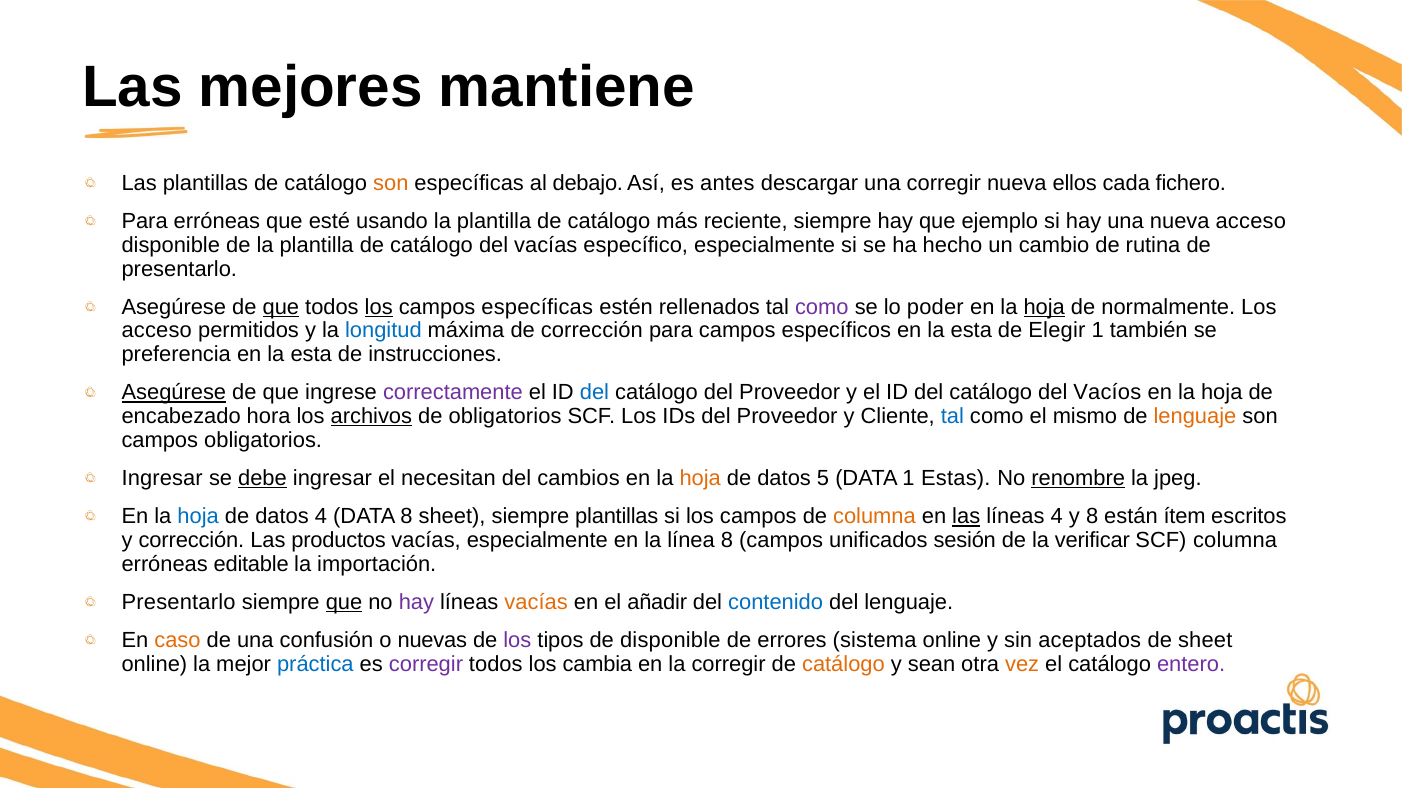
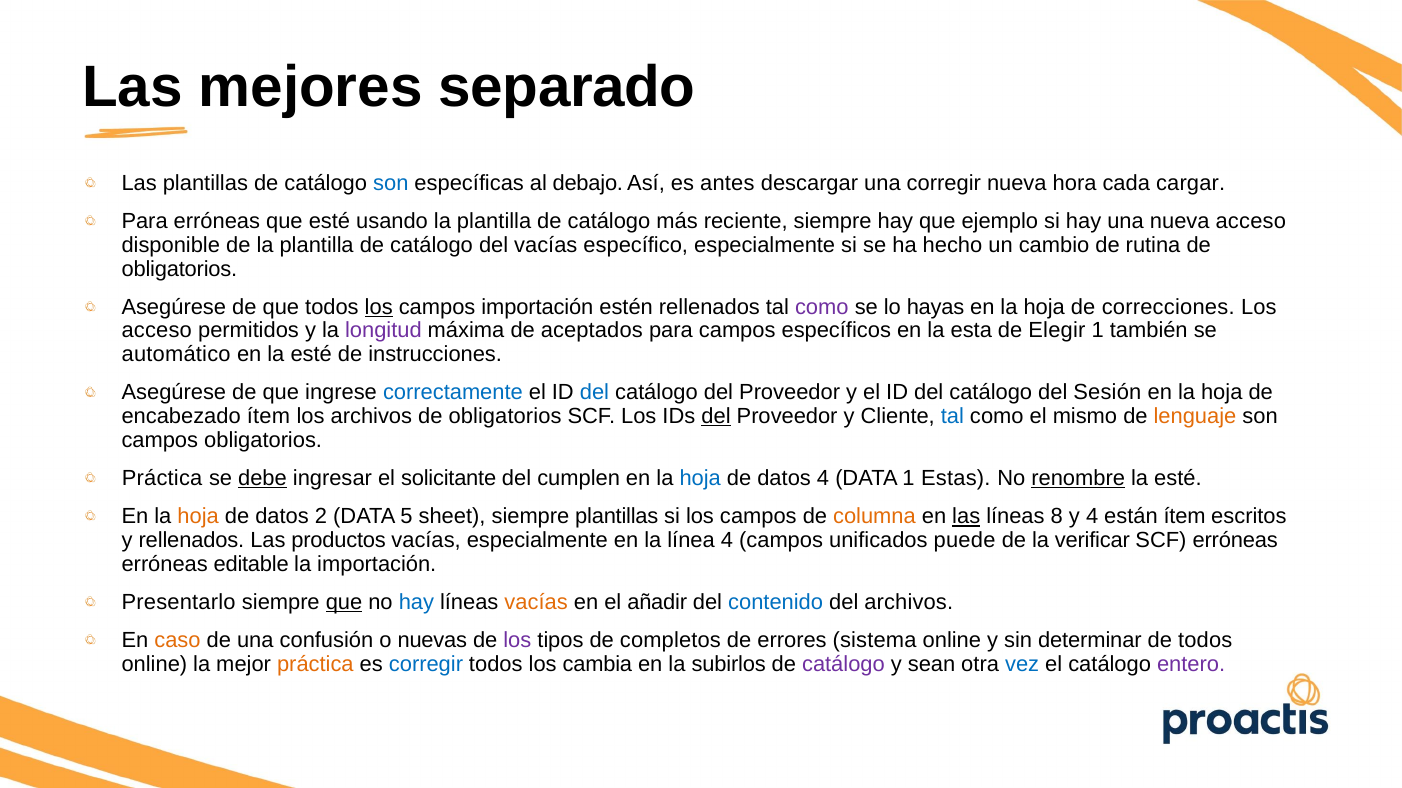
mantiene: mantiene -> separado
son at (391, 183) colour: orange -> blue
ellos: ellos -> hora
fichero: fichero -> cargar
presentarlo at (179, 269): presentarlo -> obligatorios
que at (281, 307) underline: present -> none
campos específicas: específicas -> importación
poder: poder -> hayas
hoja at (1044, 307) underline: present -> none
normalmente: normalmente -> correcciones
longitud colour: blue -> purple
de corrección: corrección -> aceptados
preferencia: preferencia -> automático
esta at (311, 355): esta -> esté
Asegúrese at (174, 393) underline: present -> none
correctamente colour: purple -> blue
Vacíos: Vacíos -> Sesión
encabezado hora: hora -> ítem
archivos at (371, 417) underline: present -> none
del at (716, 417) underline: none -> present
Ingresar at (162, 479): Ingresar -> Práctica
necesitan: necesitan -> solicitante
cambios: cambios -> cumplen
hoja at (700, 479) colour: orange -> blue
datos 5: 5 -> 4
jpeg at (1178, 479): jpeg -> esté
hoja at (198, 517) colour: blue -> orange
datos 4: 4 -> 2
DATA 8: 8 -> 5
líneas 4: 4 -> 8
y 8: 8 -> 4
y corrección: corrección -> rellenados
línea 8: 8 -> 4
sesión: sesión -> puede
SCF columna: columna -> erróneas
hay at (416, 603) colour: purple -> blue
del lenguaje: lenguaje -> archivos
de disponible: disponible -> completos
aceptados: aceptados -> determinar
de sheet: sheet -> todos
práctica at (315, 665) colour: blue -> orange
corregir at (426, 665) colour: purple -> blue
la corregir: corregir -> subirlos
catálogo at (843, 665) colour: orange -> purple
vez colour: orange -> blue
